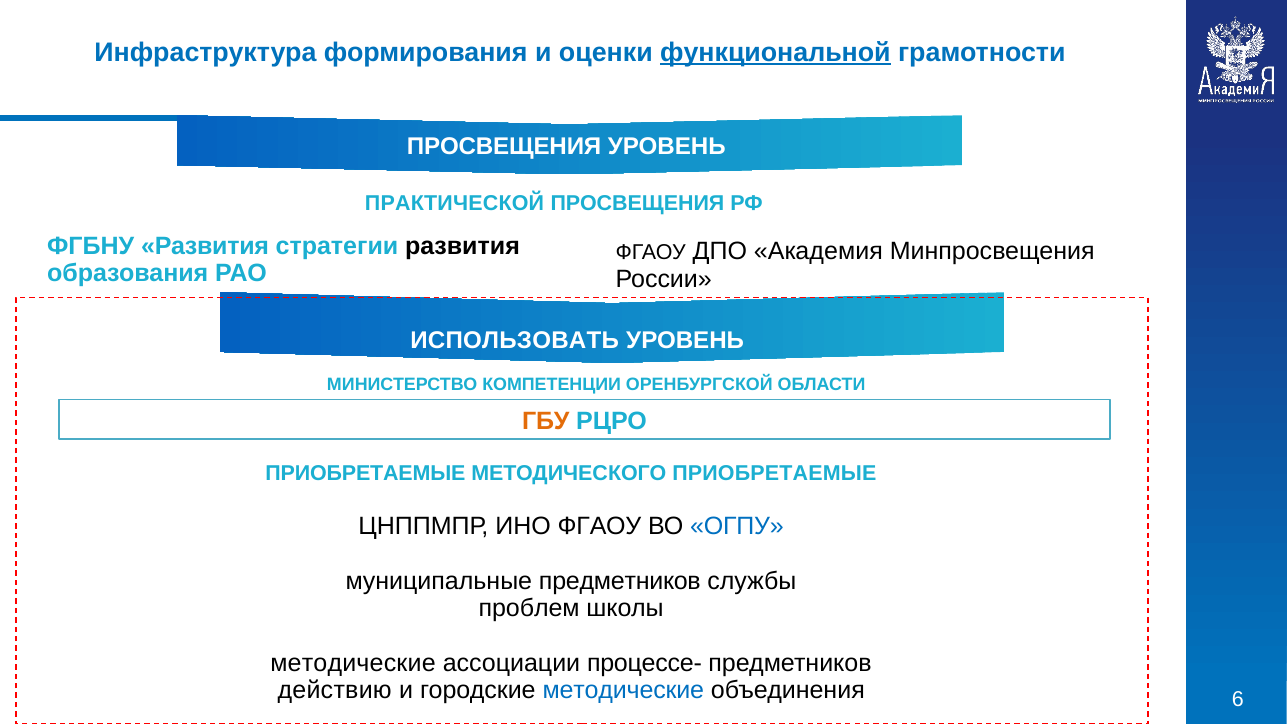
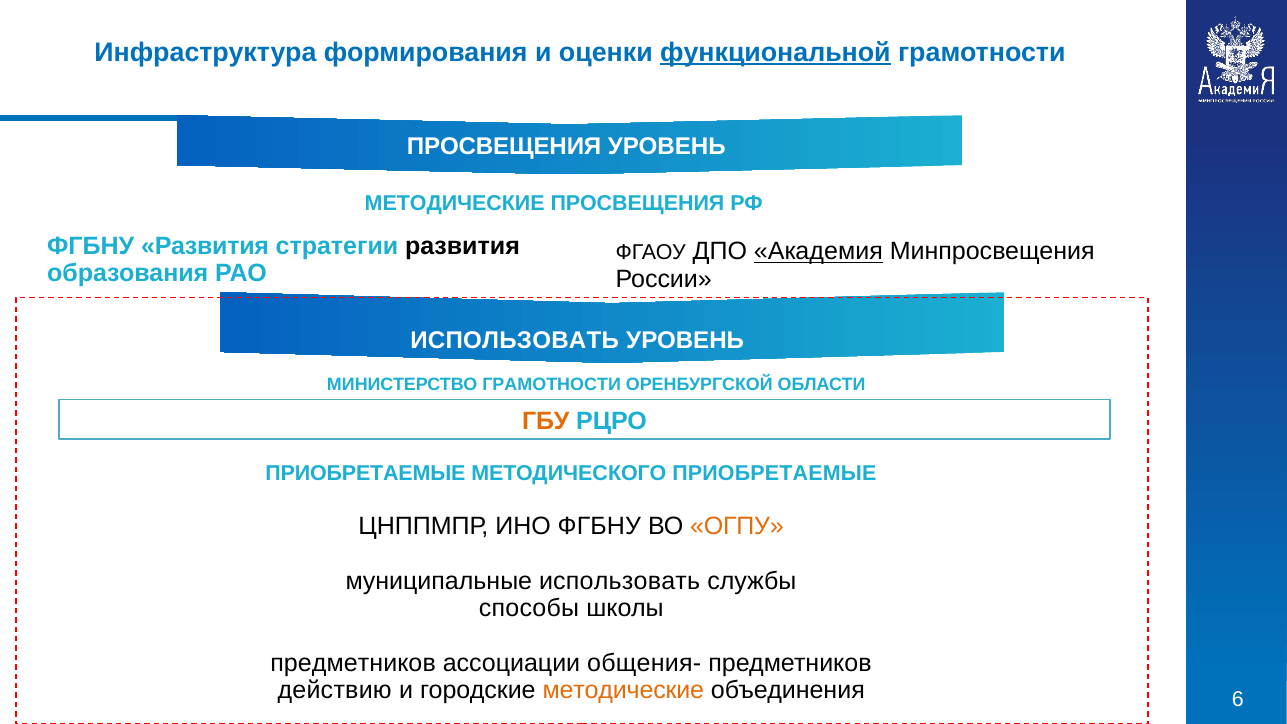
ПРАКТИЧЕСКОЙ at (455, 203): ПРАКТИЧЕСКОЙ -> МЕТОДИЧЕСКИЕ
Академия underline: none -> present
МИНИСТЕРСТВО КОМПЕТЕНЦИИ: КОМПЕТЕНЦИИ -> ГРАМОТНОСТИ
ИНО ФГАОУ: ФГАОУ -> ФГБНУ
ОГПУ colour: blue -> orange
муниципальные предметников: предметников -> использовать
проблем: проблем -> способы
методические at (353, 663): методические -> предметников
процессе-: процессе- -> общения-
методические at (623, 690) colour: blue -> orange
